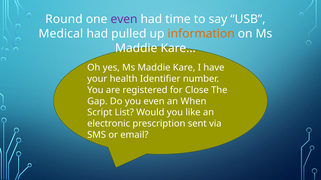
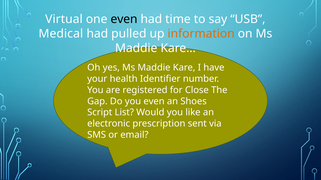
Round: Round -> Virtual
even at (124, 19) colour: purple -> black
When: When -> Shoes
